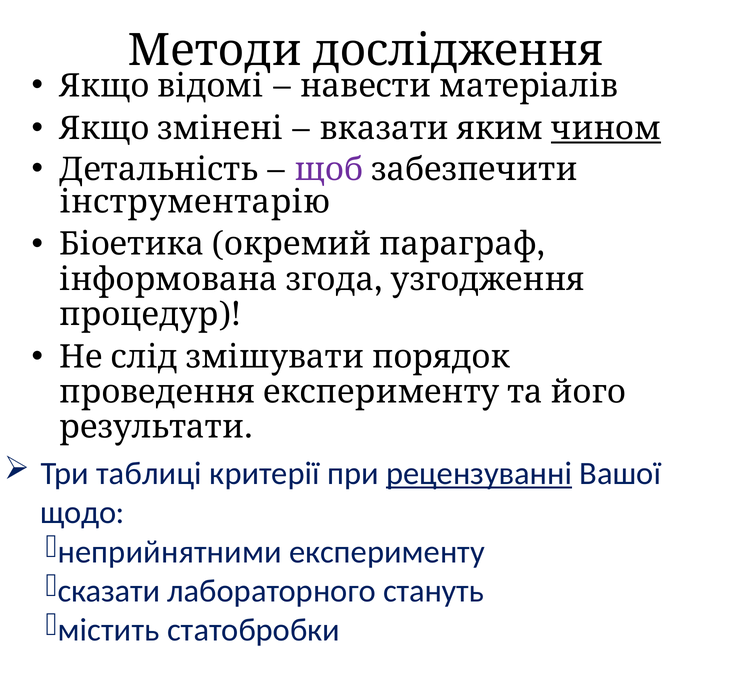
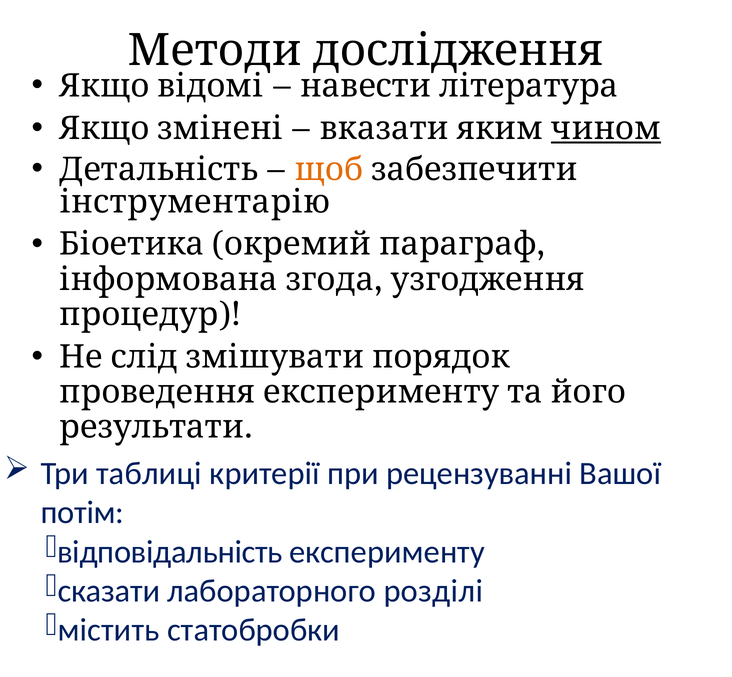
матеріалів: матеріалів -> література
щоб colour: purple -> orange
рецензуванні underline: present -> none
щодо: щодо -> потім
неприйнятними: неприйнятними -> відповідальність
стануть: стануть -> розділі
